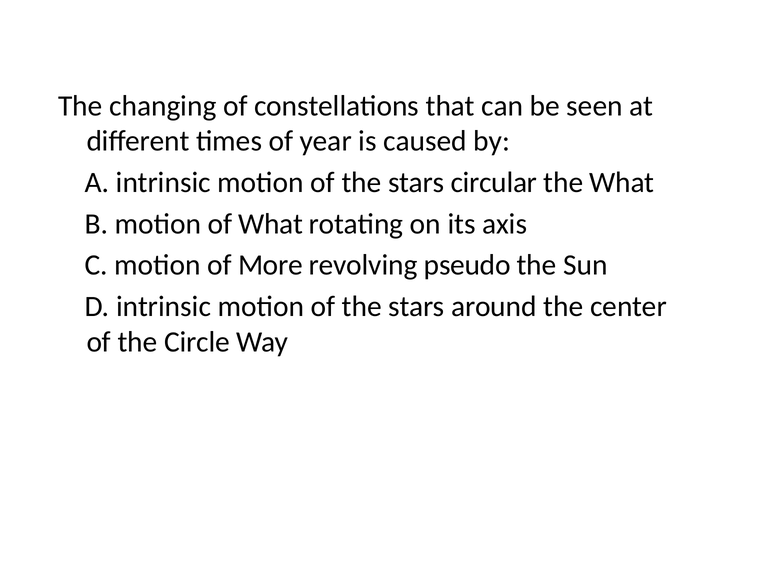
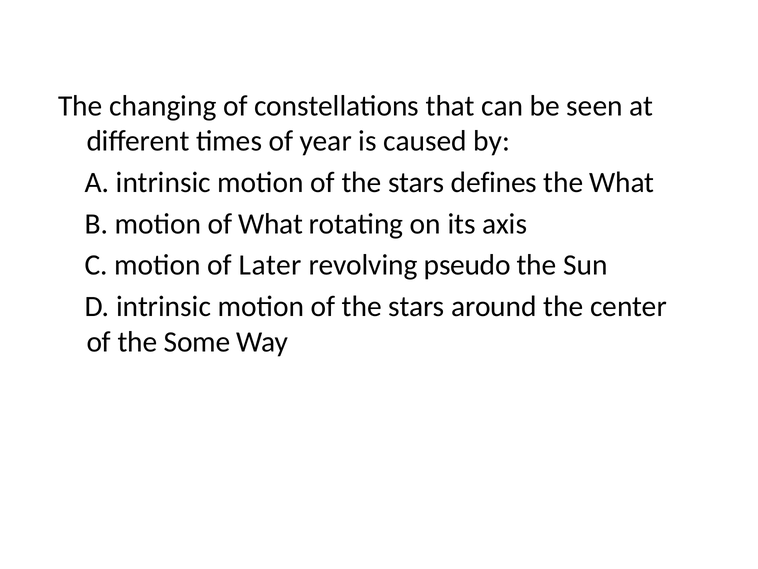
circular: circular -> defines
More: More -> Later
Circle: Circle -> Some
